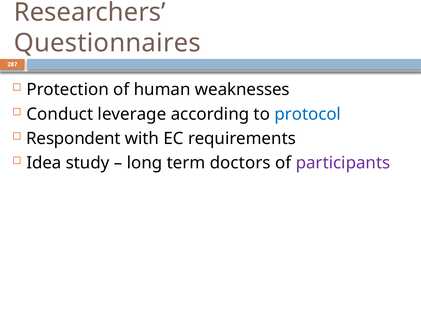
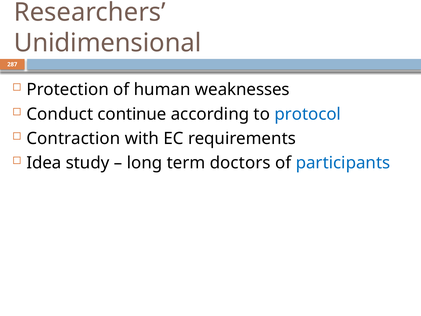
Questionnaires: Questionnaires -> Unidimensional
leverage: leverage -> continue
Respondent: Respondent -> Contraction
participants colour: purple -> blue
